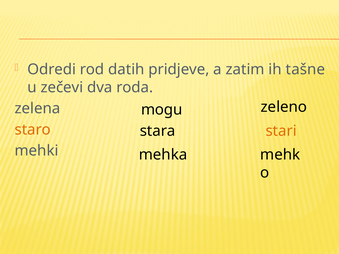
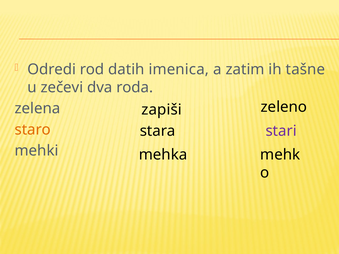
pridjeve: pridjeve -> imenica
mogu: mogu -> zapiši
stari colour: orange -> purple
